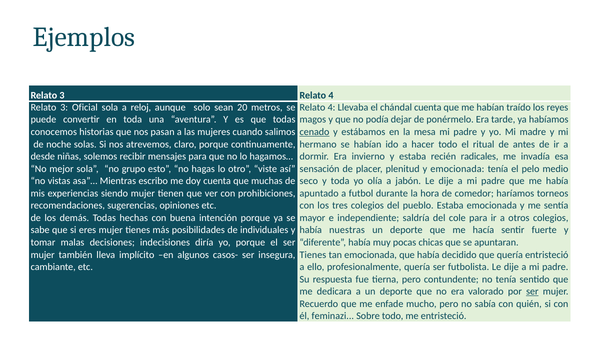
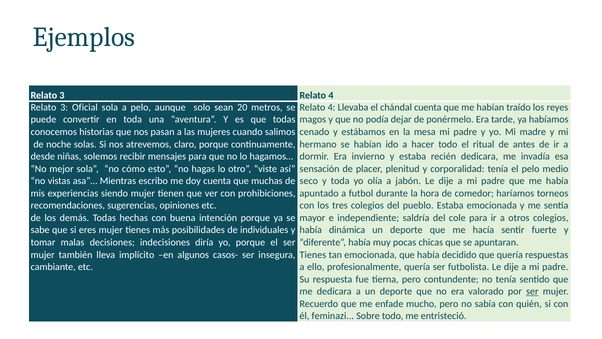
a reloj: reloj -> pelo
cenado underline: present -> none
recién radicales: radicales -> dedicara
grupo: grupo -> cómo
y emocionada: emocionada -> corporalidad
nuestras: nuestras -> dinámica
quería entristeció: entristeció -> respuestas
